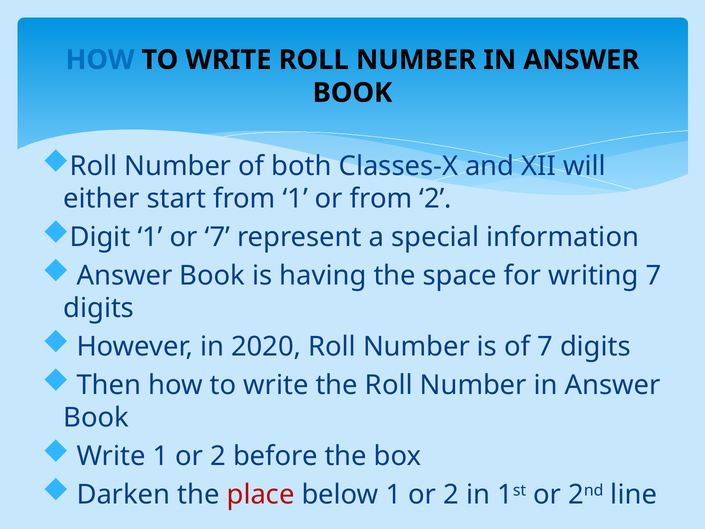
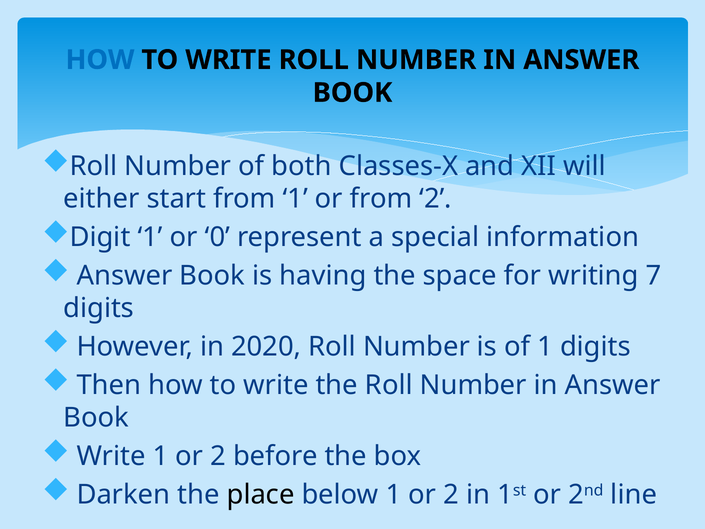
or 7: 7 -> 0
of 7: 7 -> 1
place colour: red -> black
